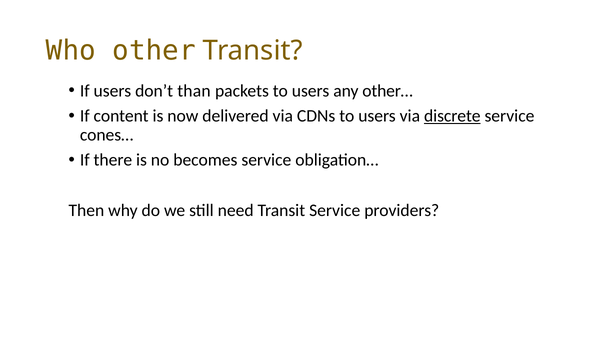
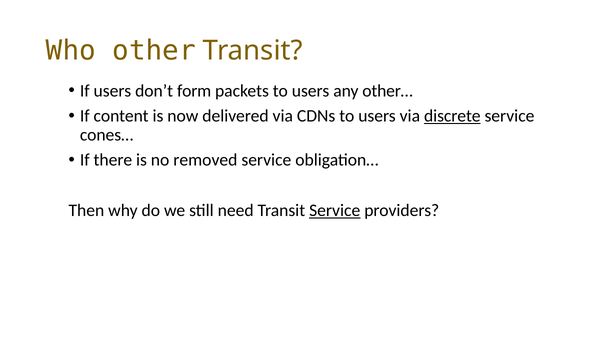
than: than -> form
becomes: becomes -> removed
Service at (335, 211) underline: none -> present
